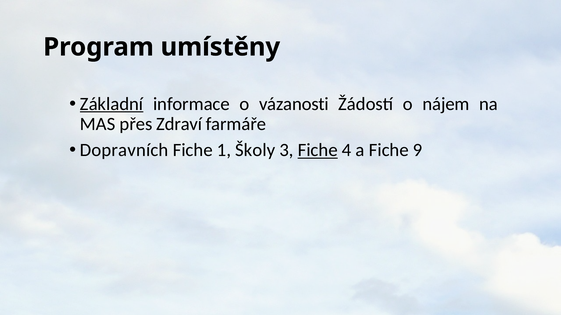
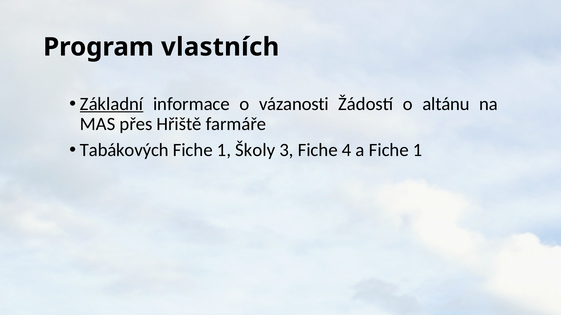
umístěny: umístěny -> vlastních
nájem: nájem -> altánu
Zdraví: Zdraví -> Hřiště
Dopravních: Dopravních -> Tabákových
Fiche at (318, 150) underline: present -> none
a Fiche 9: 9 -> 1
